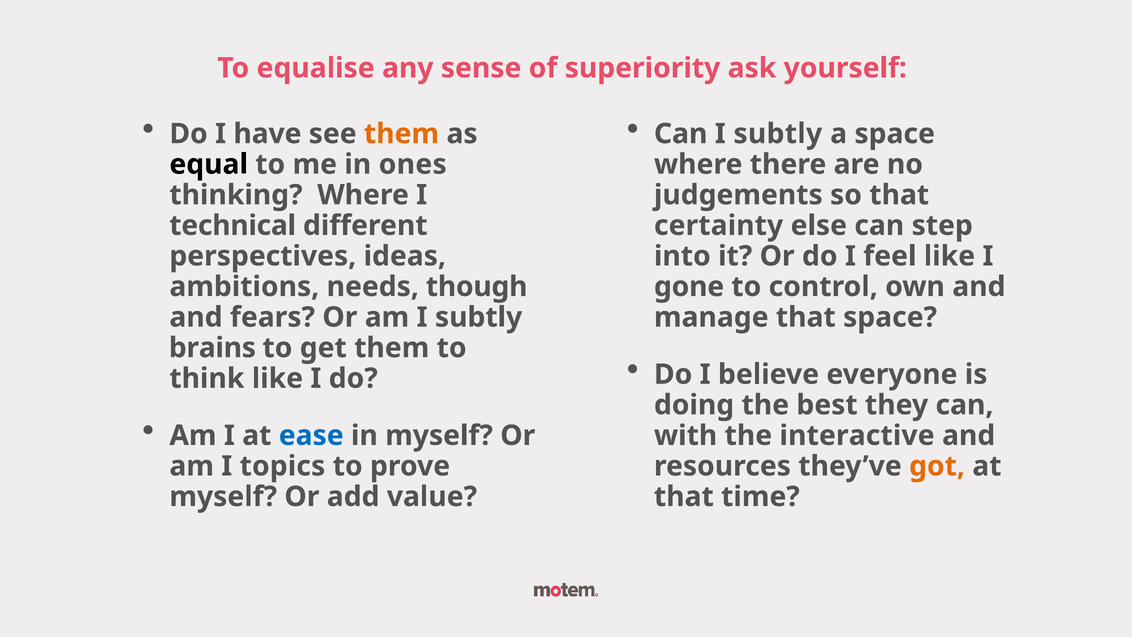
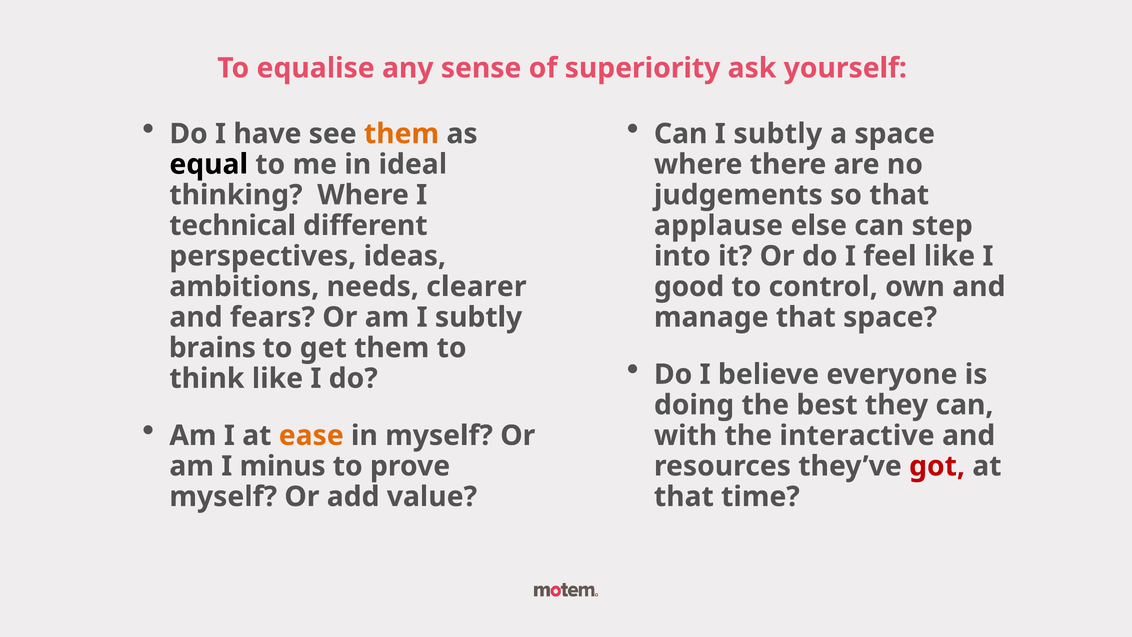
ones: ones -> ideal
certainty: certainty -> applause
though: though -> clearer
gone: gone -> good
ease colour: blue -> orange
topics: topics -> minus
got colour: orange -> red
